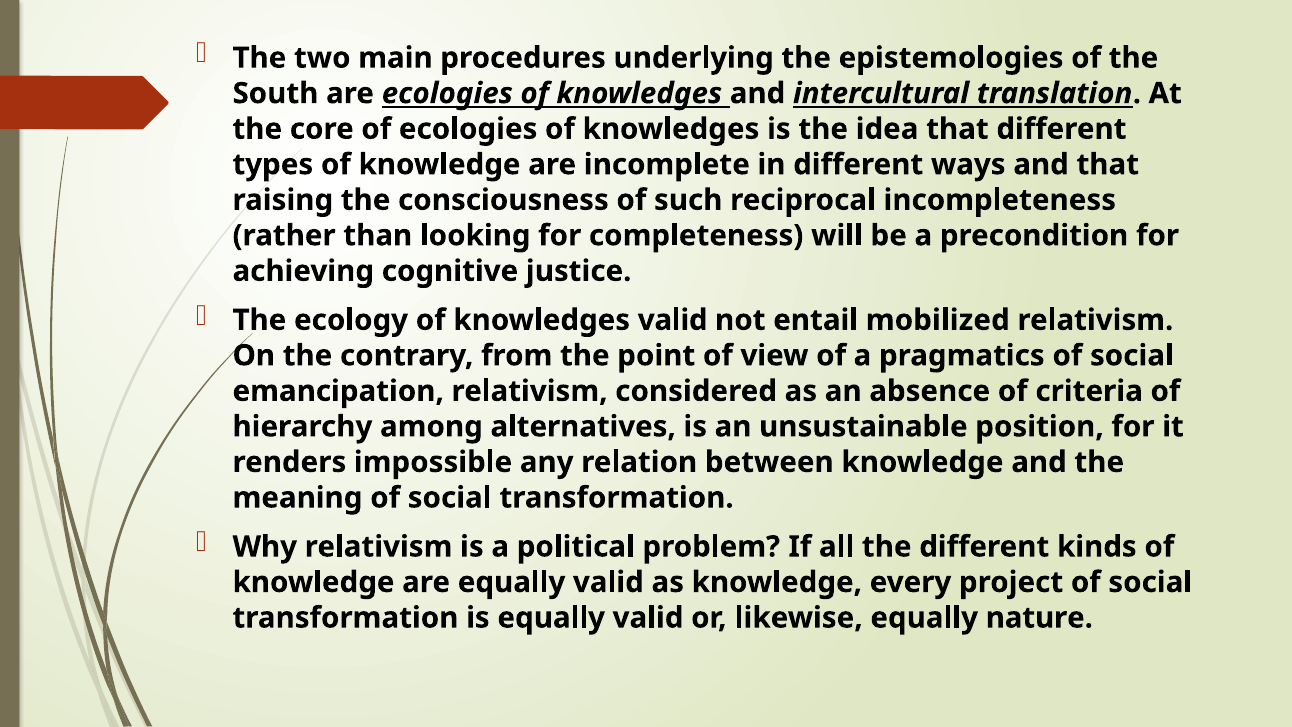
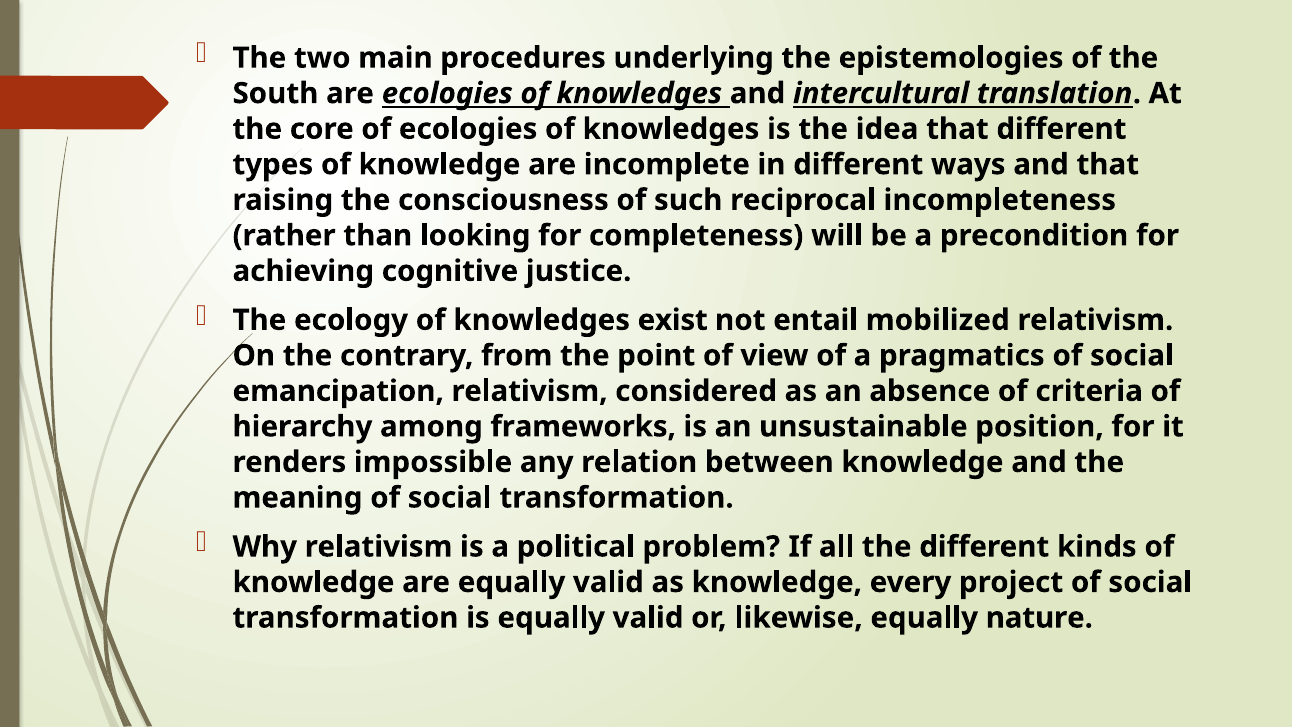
knowledges valid: valid -> exist
alternatives: alternatives -> frameworks
